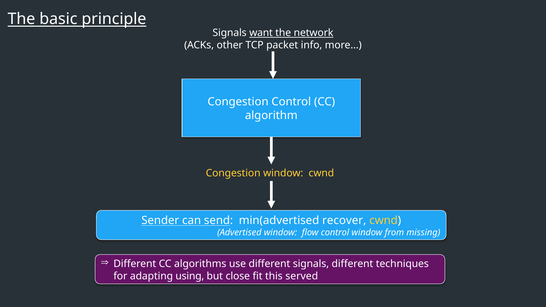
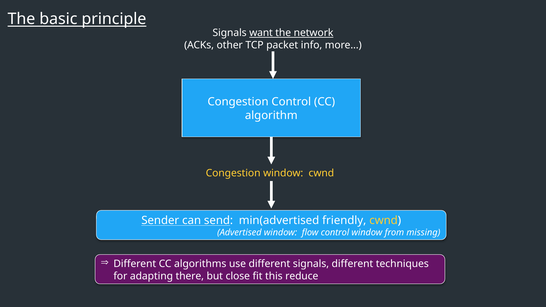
recover: recover -> friendly
using: using -> there
served: served -> reduce
